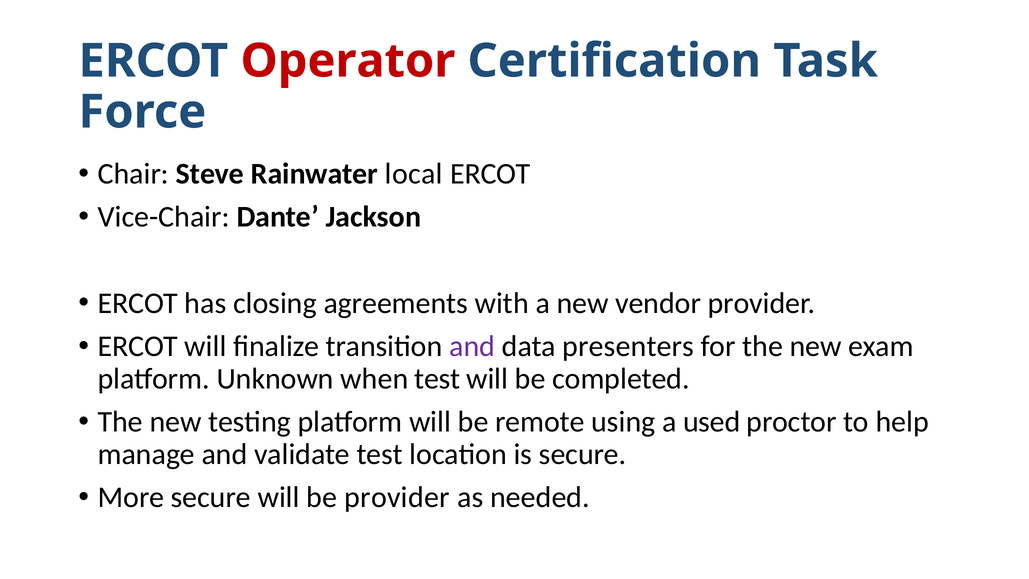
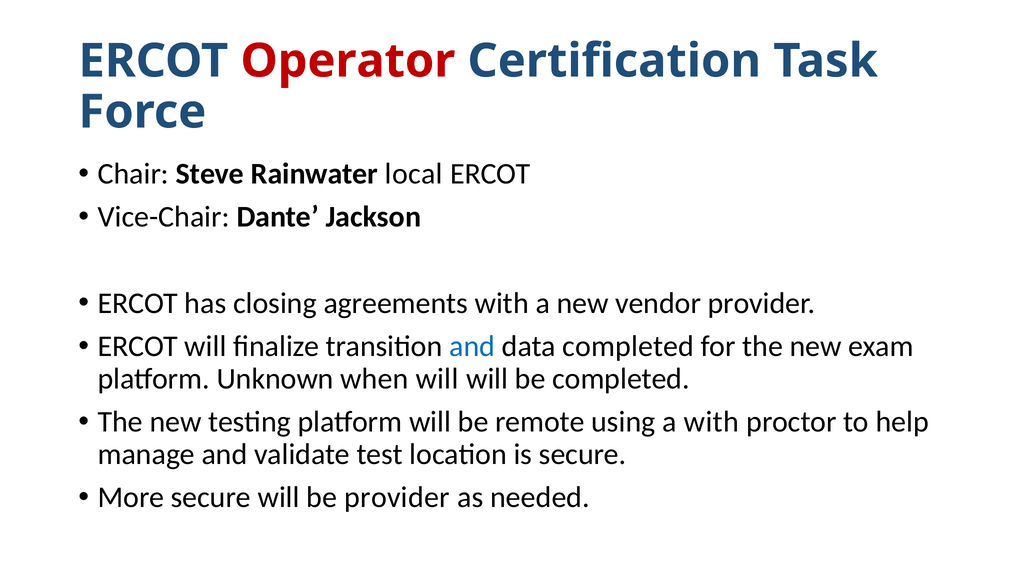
and at (472, 346) colour: purple -> blue
data presenters: presenters -> completed
when test: test -> will
a used: used -> with
